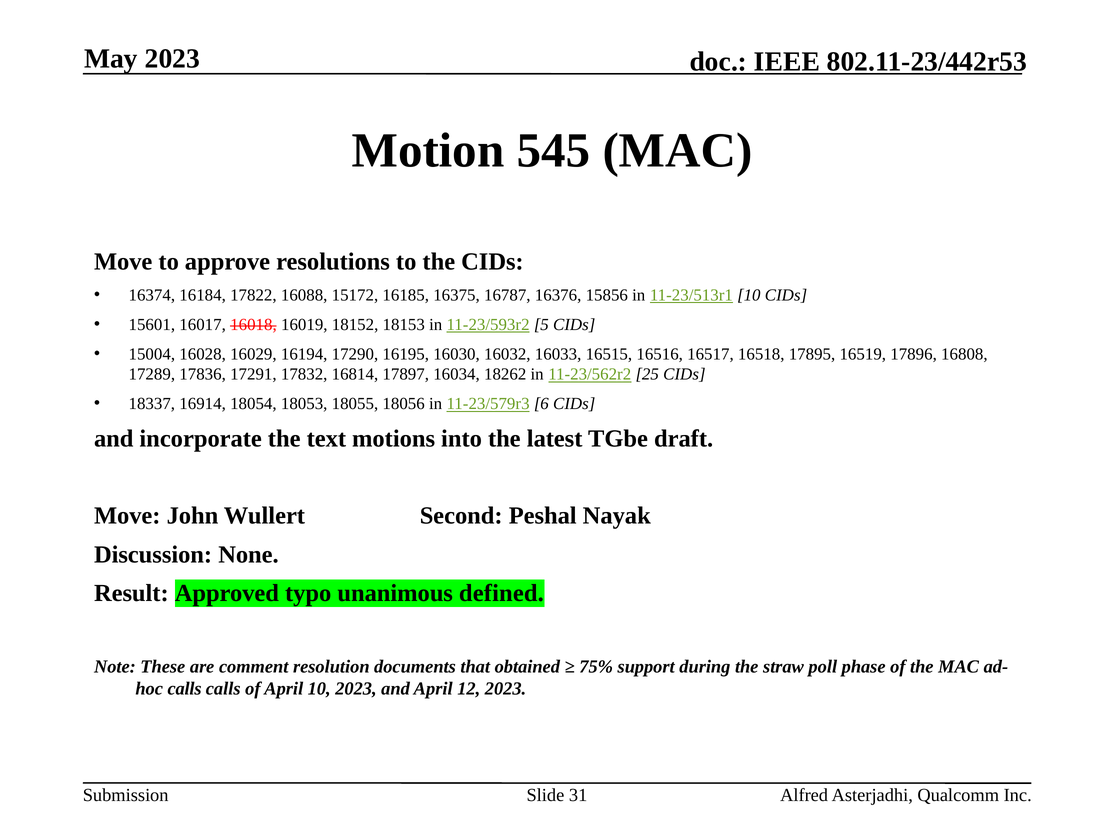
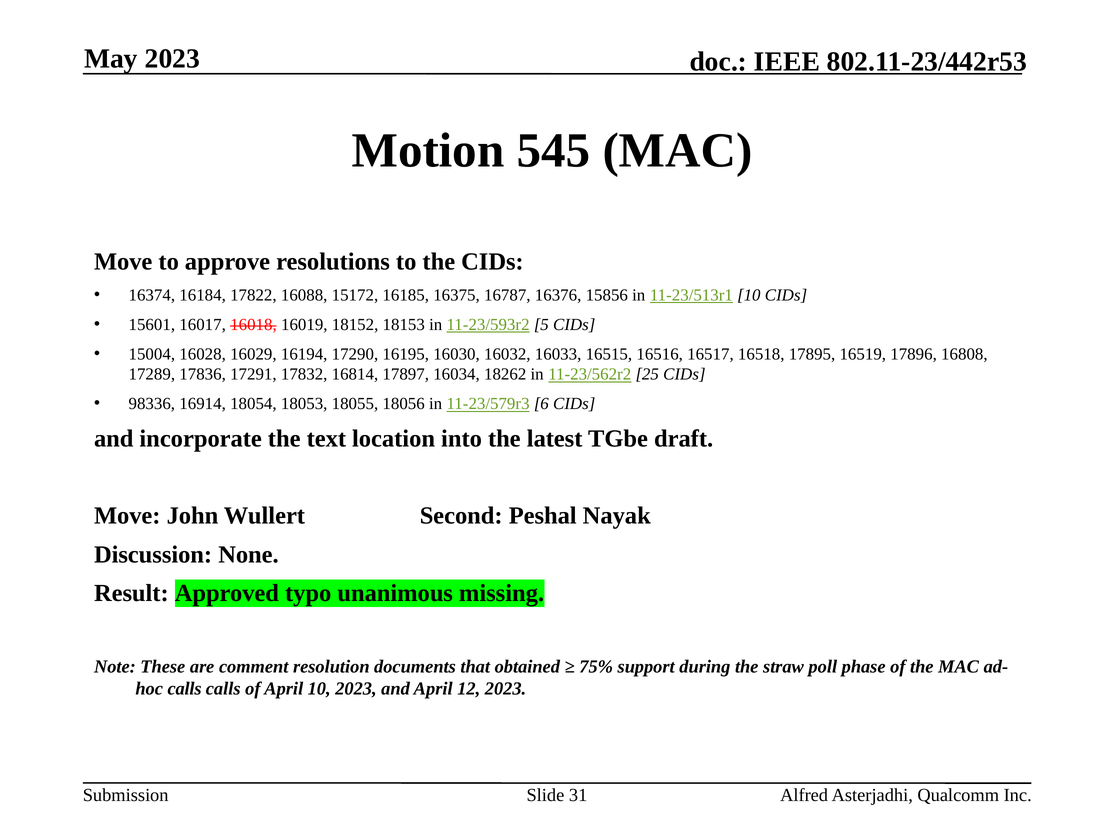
18337: 18337 -> 98336
motions: motions -> location
defined: defined -> missing
